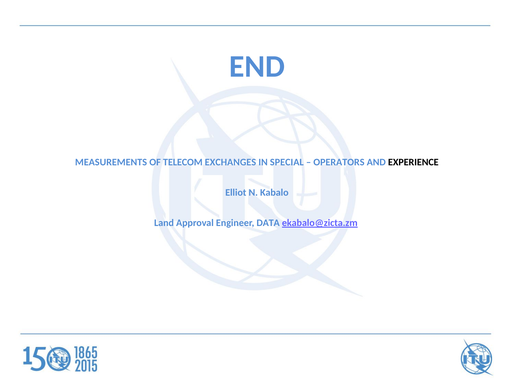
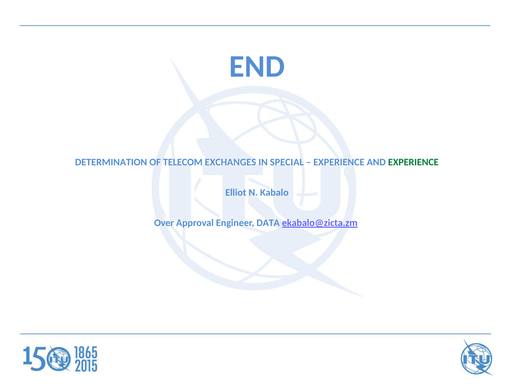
MEASUREMENTS: MEASUREMENTS -> DETERMINATION
OPERATORS at (339, 162): OPERATORS -> EXPERIENCE
EXPERIENCE at (413, 162) colour: black -> green
Land: Land -> Over
